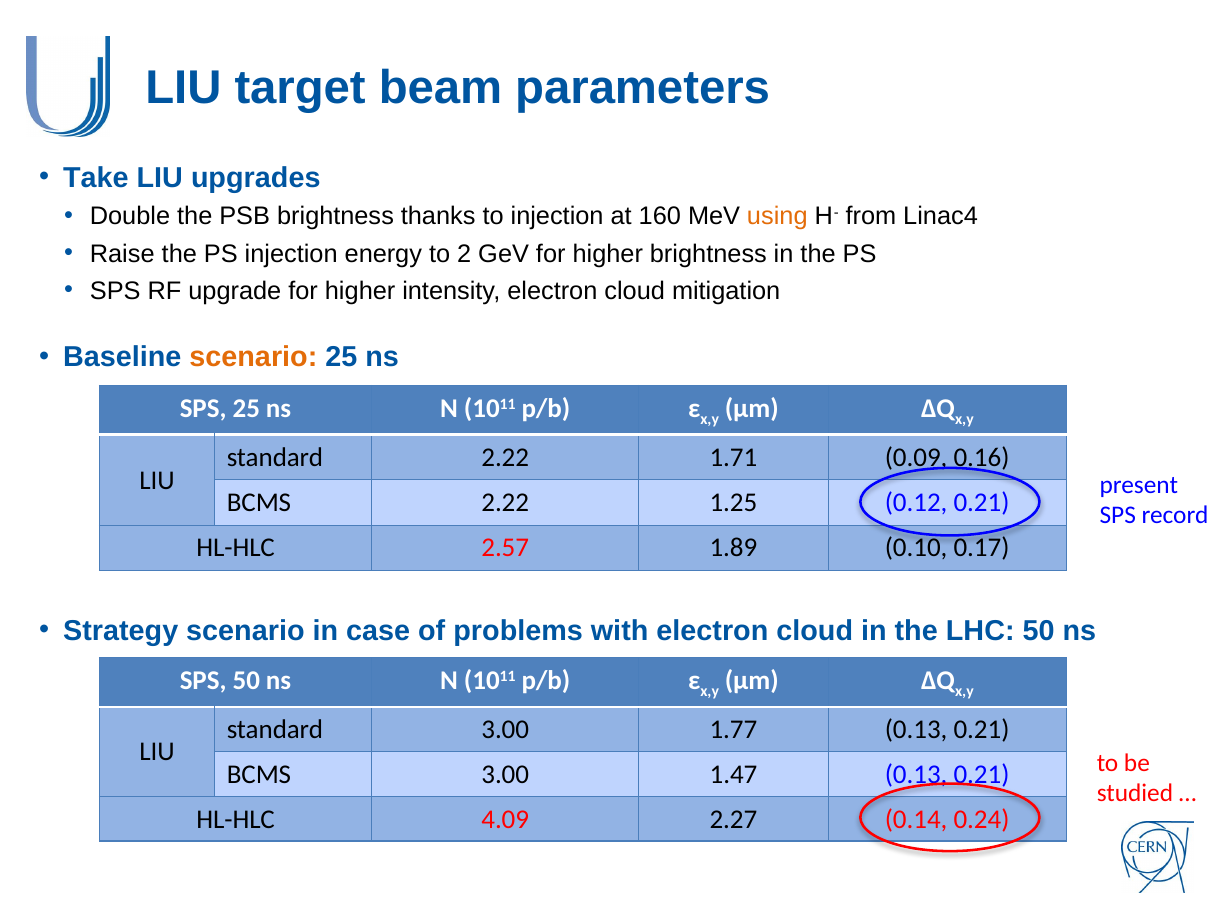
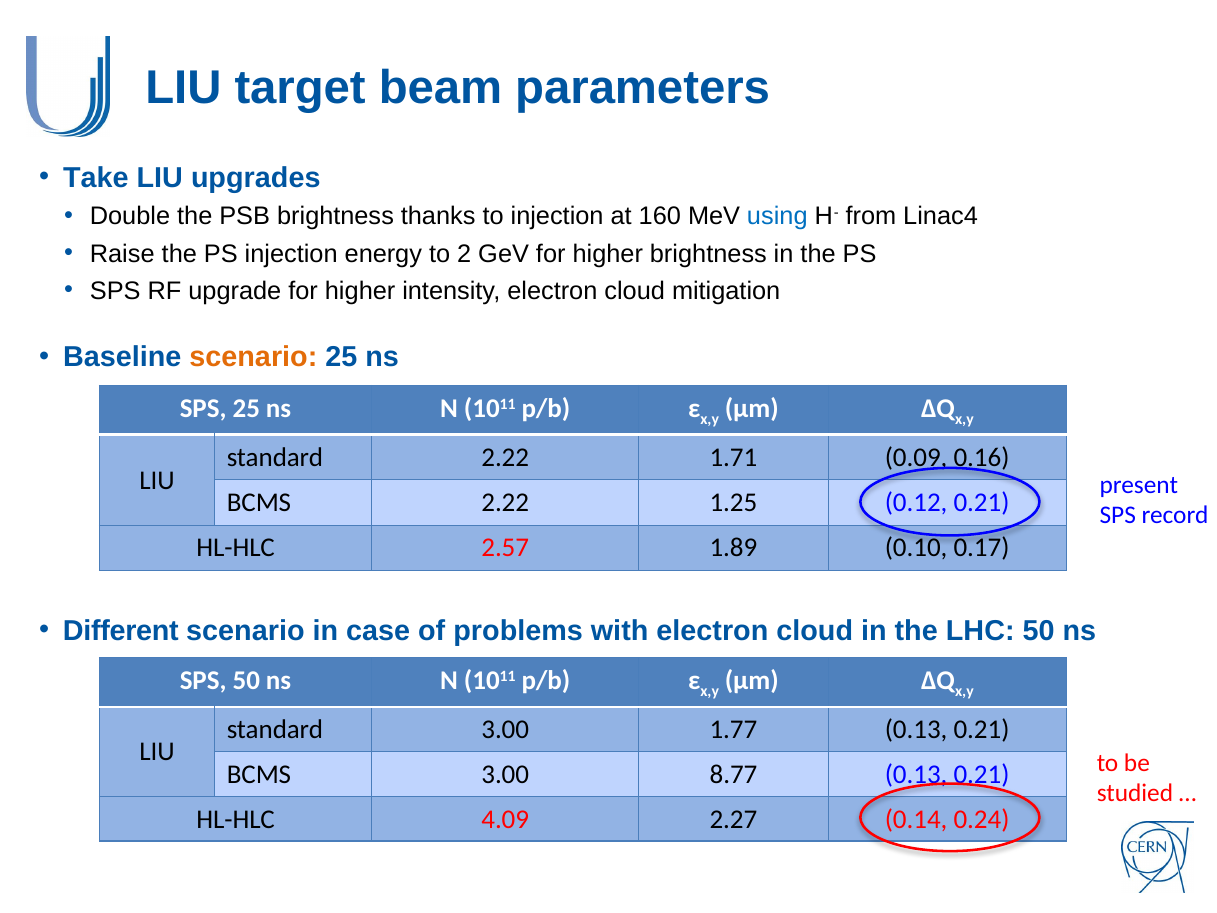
using colour: orange -> blue
Strategy: Strategy -> Different
1.47: 1.47 -> 8.77
